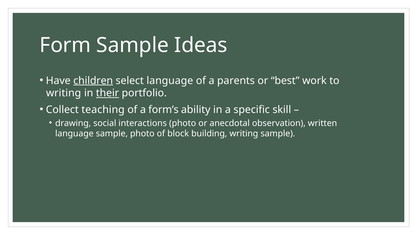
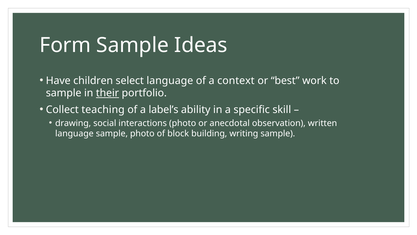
children underline: present -> none
parents: parents -> context
writing at (64, 93): writing -> sample
form’s: form’s -> label’s
